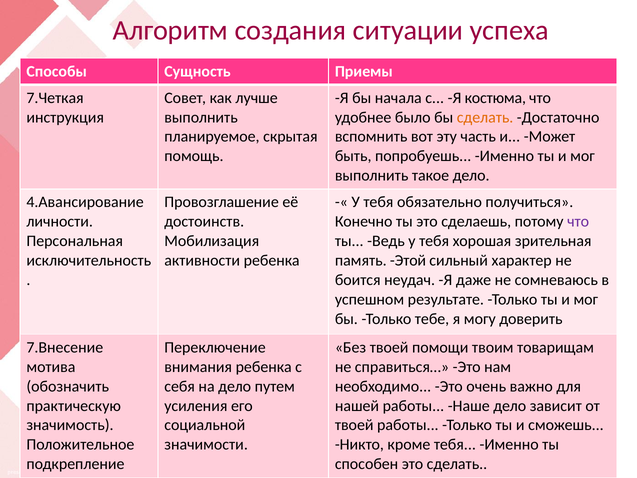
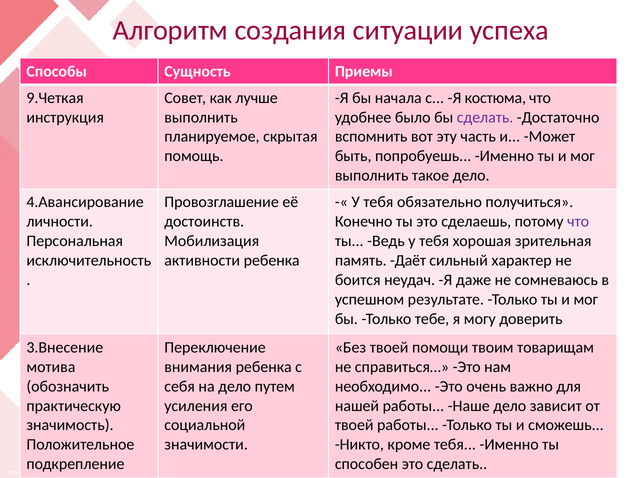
7.Четкая: 7.Четкая -> 9.Четкая
сделать at (485, 117) colour: orange -> purple
Этой: Этой -> Даёт
7.Внесение: 7.Внесение -> 3.Внесение
